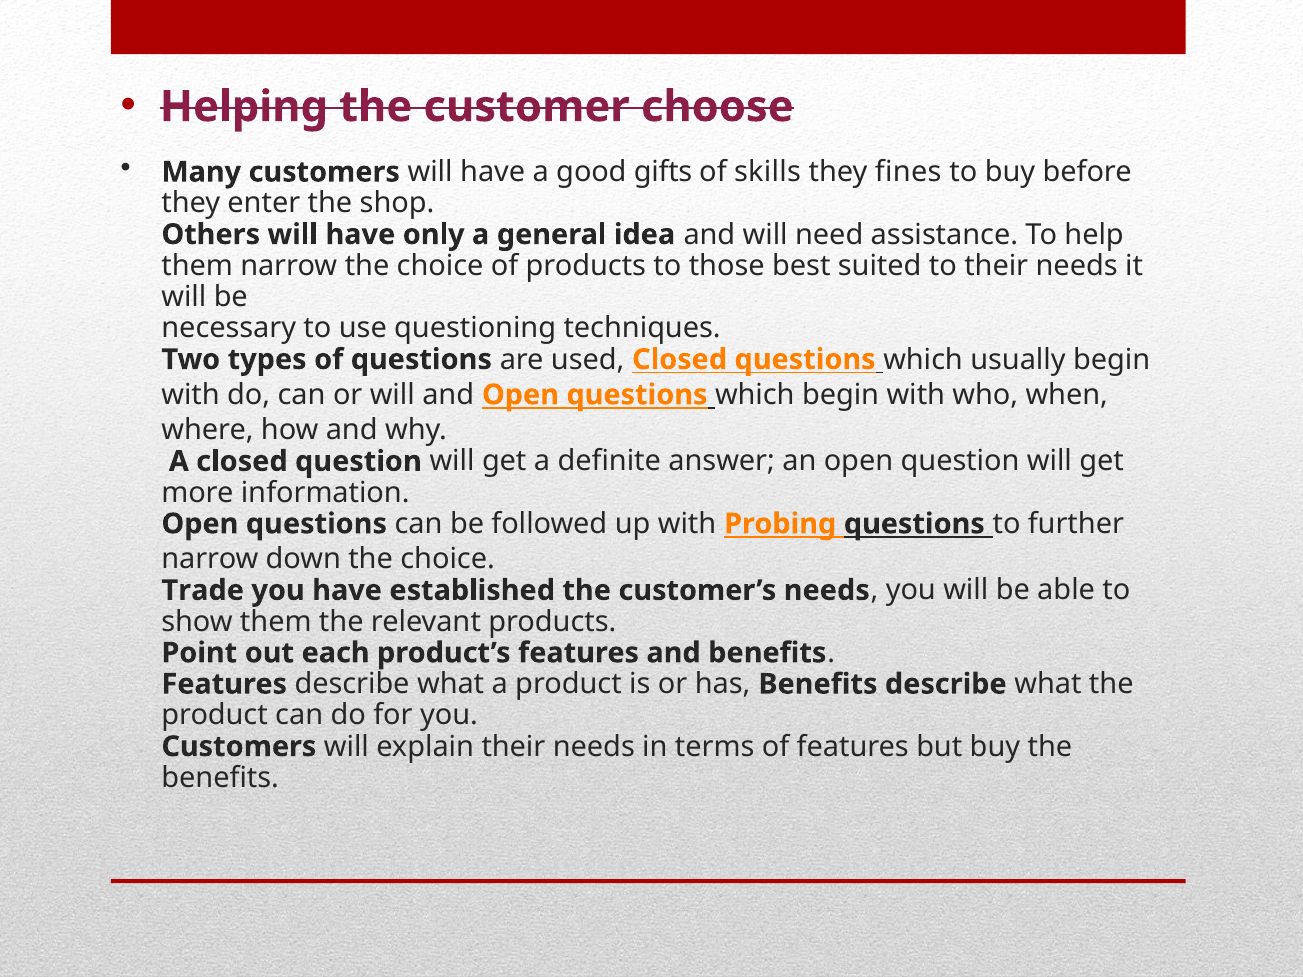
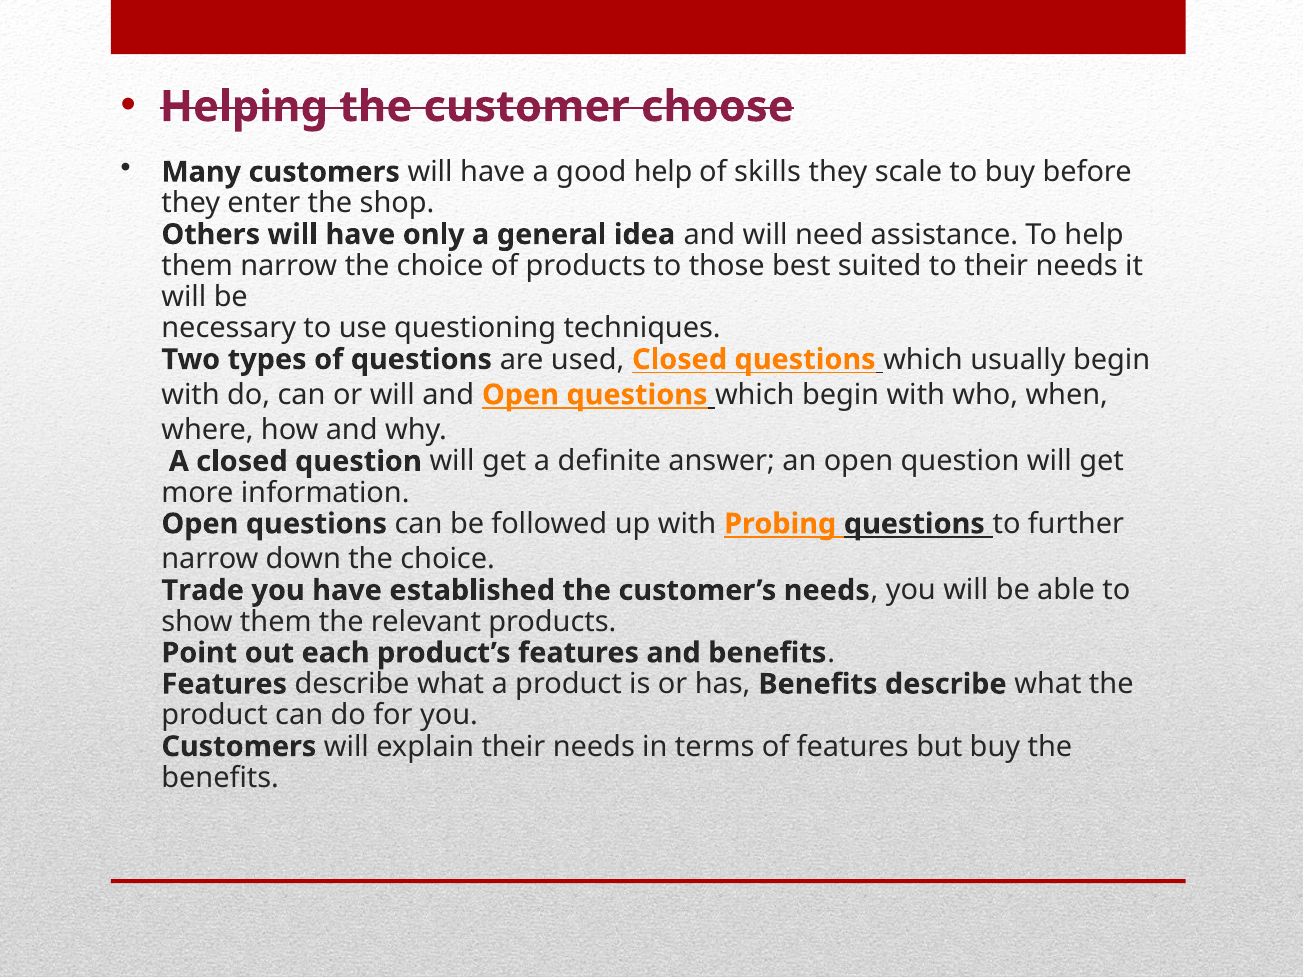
good gifts: gifts -> help
fines: fines -> scale
